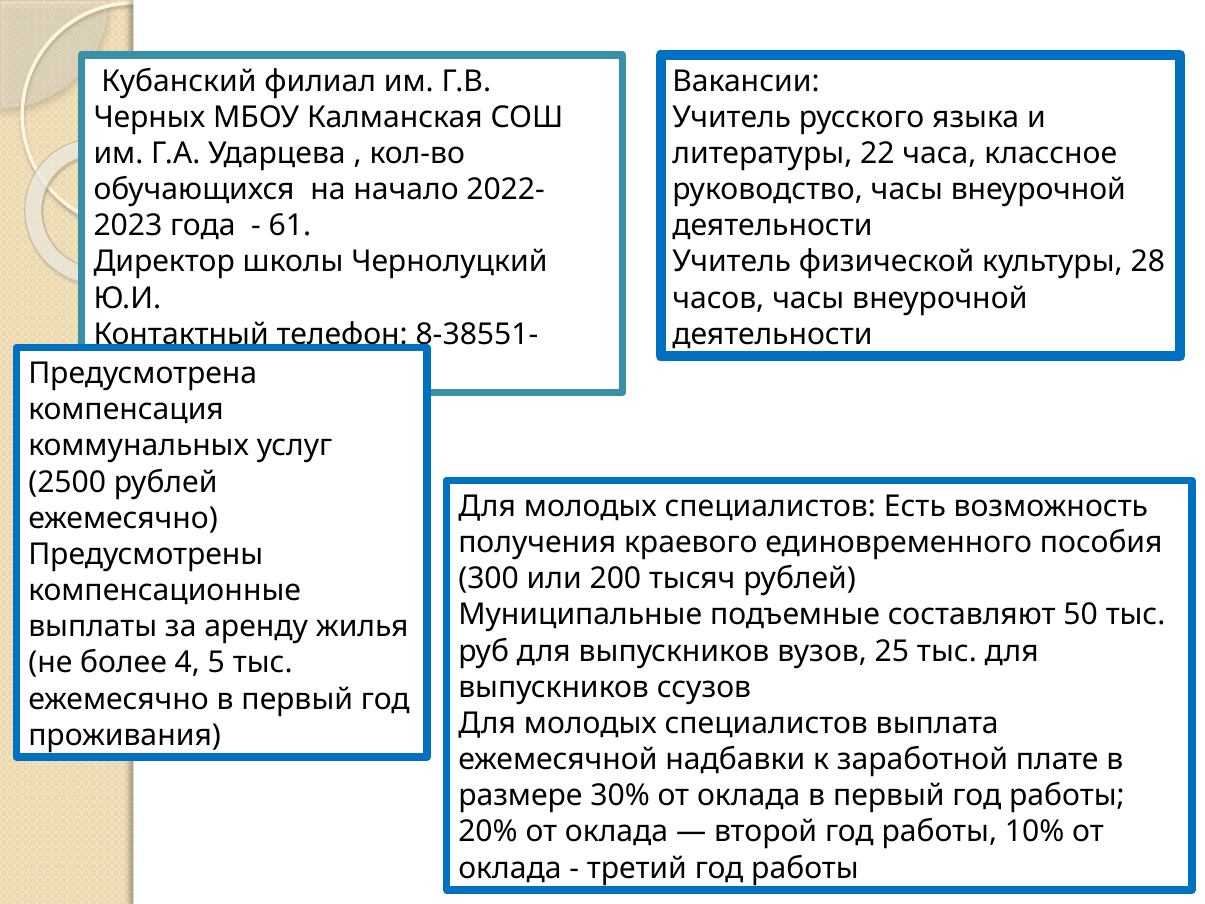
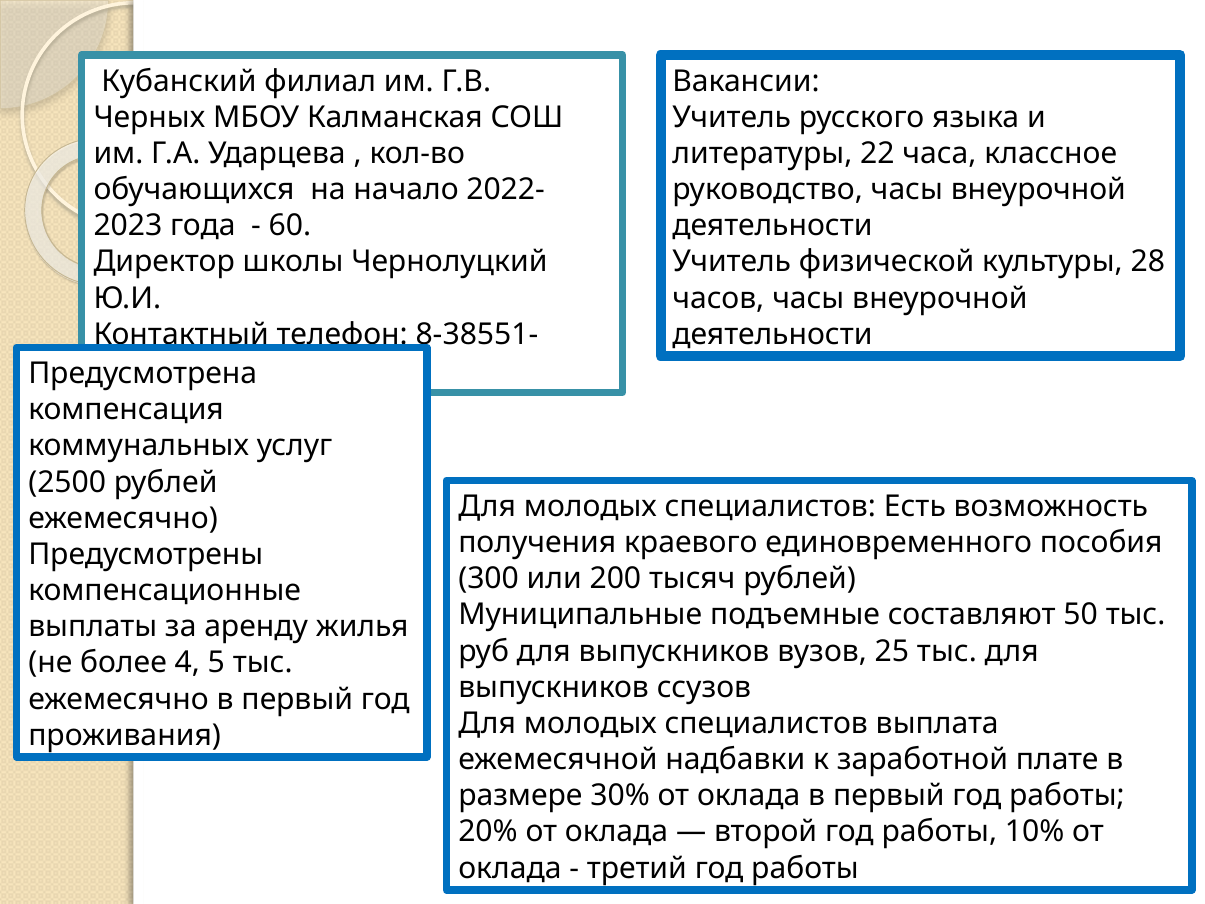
61: 61 -> 60
